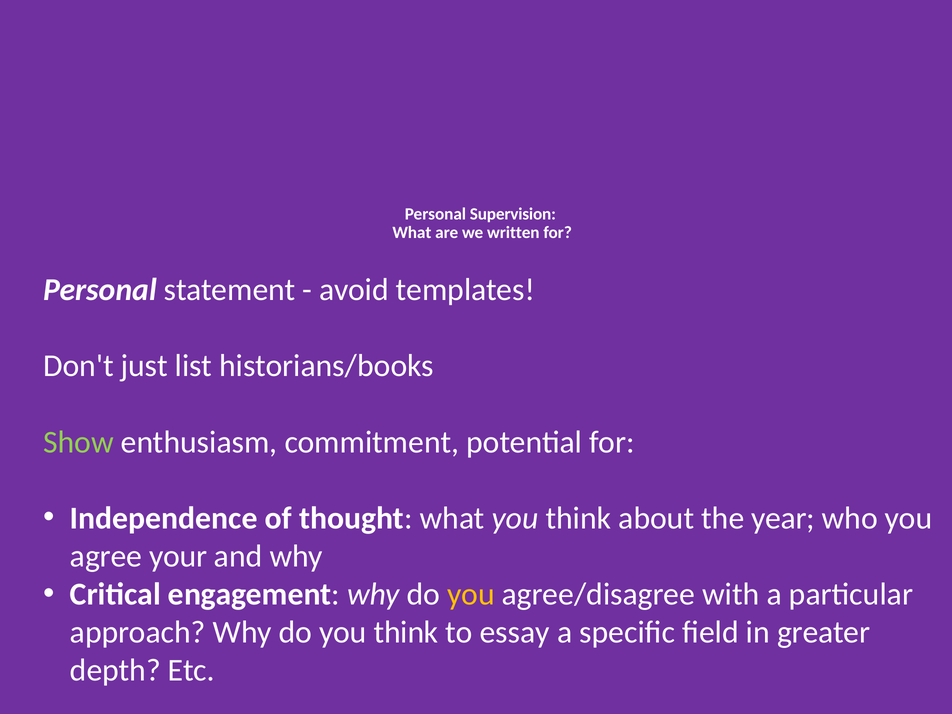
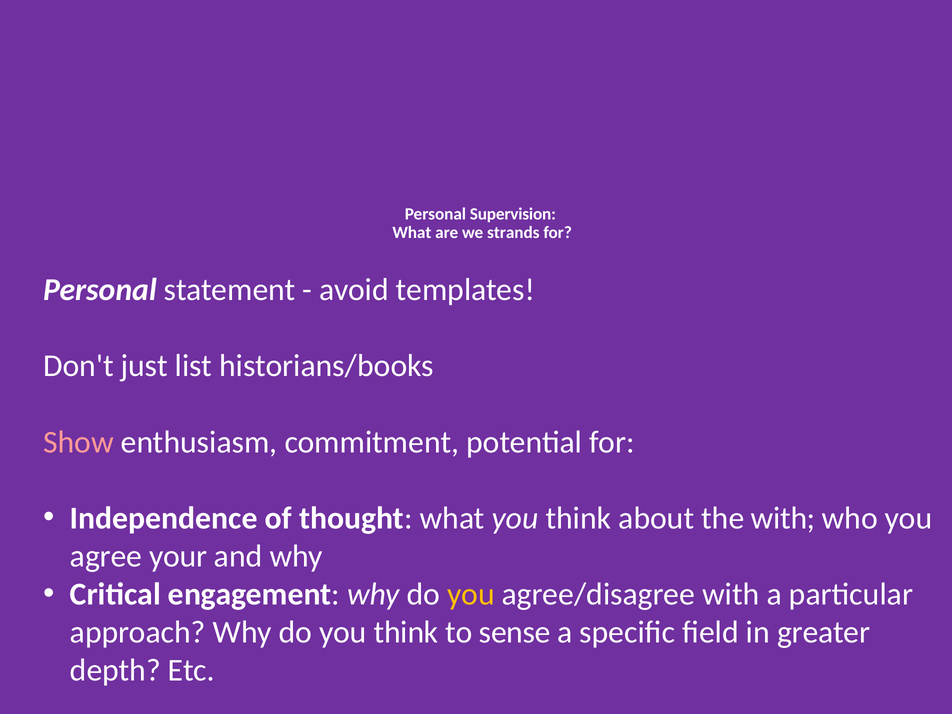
written: written -> strands
Show colour: light green -> pink
the year: year -> with
essay: essay -> sense
